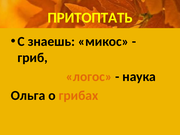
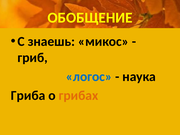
ПРИТОПТАТЬ: ПРИТОПТАТЬ -> ОБОБЩЕНИЕ
логос colour: orange -> blue
Ольга: Ольга -> Гриба
